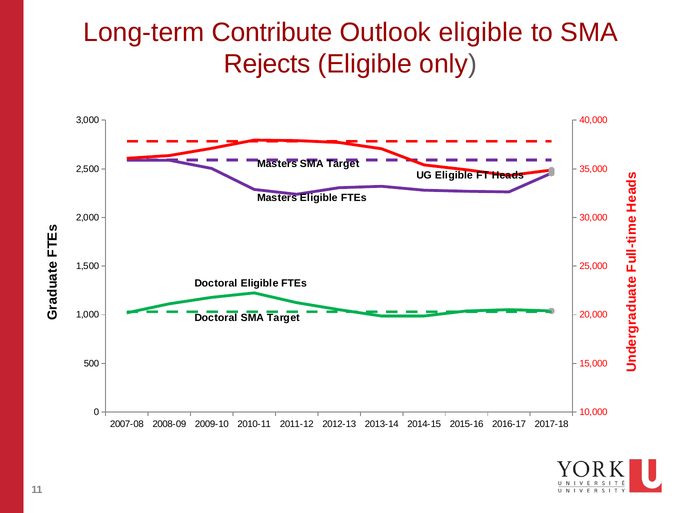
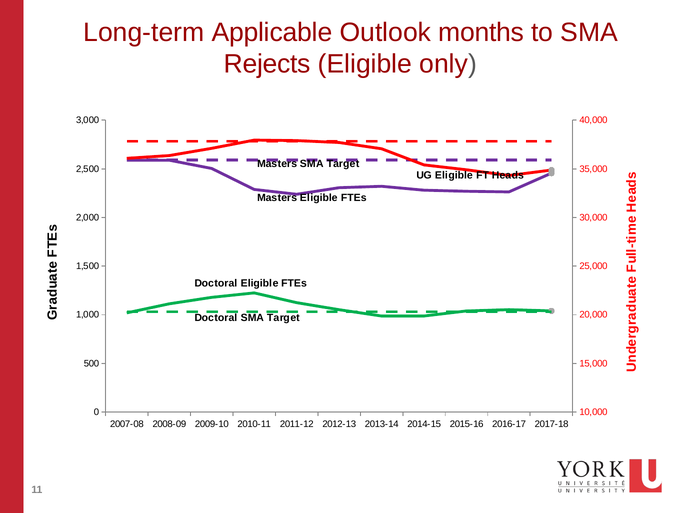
Contribute: Contribute -> Applicable
Outlook eligible: eligible -> months
